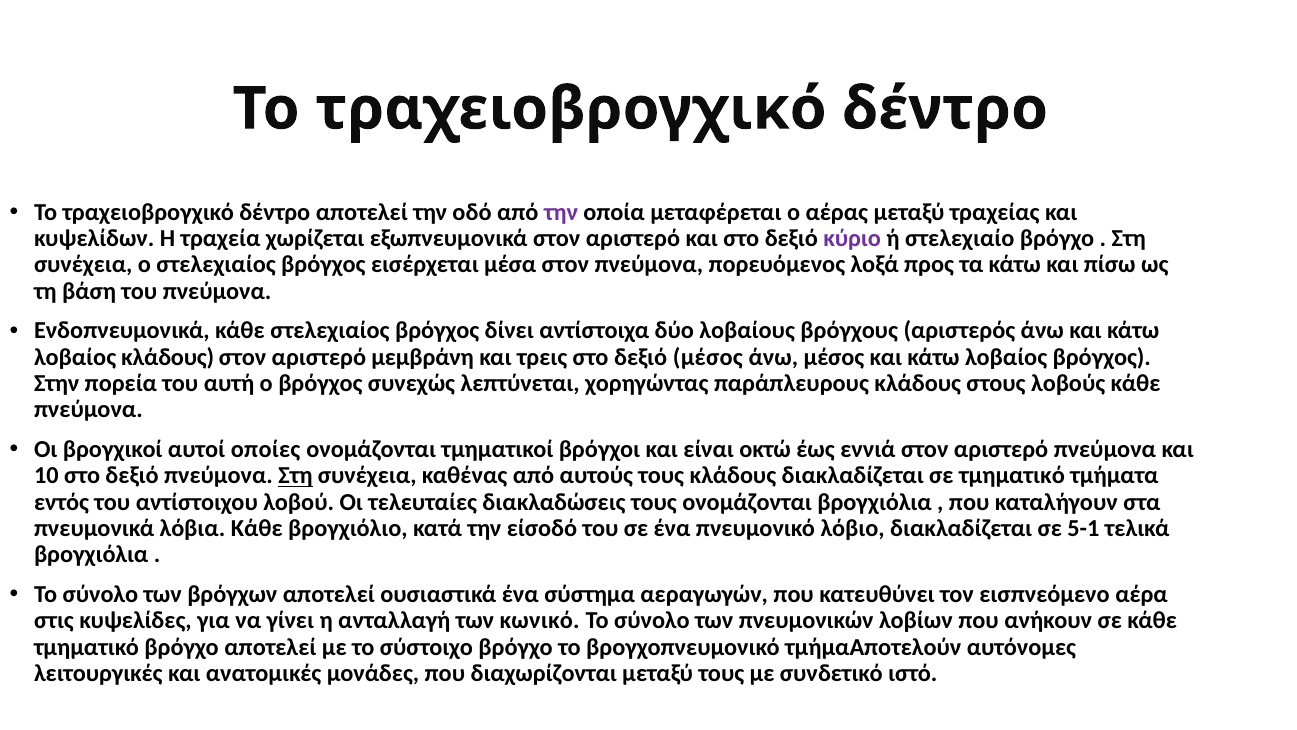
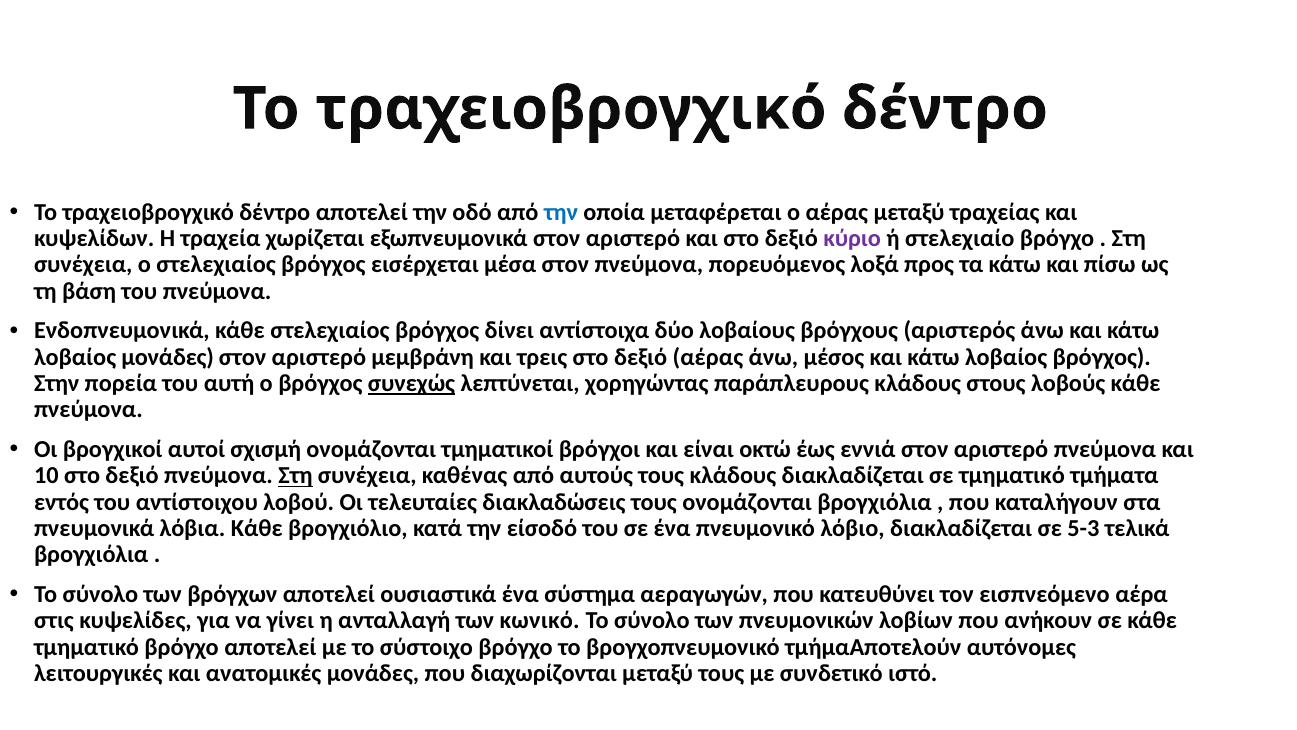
την at (561, 212) colour: purple -> blue
λοβαίος κλάδους: κλάδους -> μονάδες
δεξιό μέσος: μέσος -> αέρας
συνεχώς underline: none -> present
οποίες: οποίες -> σχισμή
5-1: 5-1 -> 5-3
